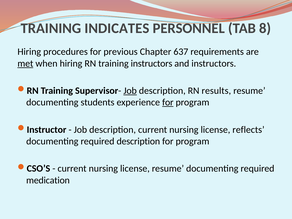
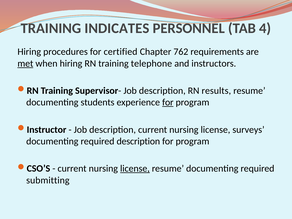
8: 8 -> 4
previous: previous -> certified
637: 637 -> 762
training instructors: instructors -> telephone
Job at (130, 91) underline: present -> none
reflects: reflects -> surveys
license at (135, 169) underline: none -> present
medication: medication -> submitting
